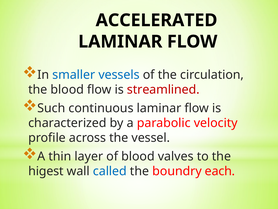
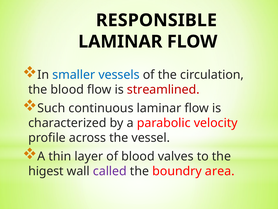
ACCELERATED: ACCELERATED -> RESPONSIBLE
called colour: blue -> purple
each: each -> area
